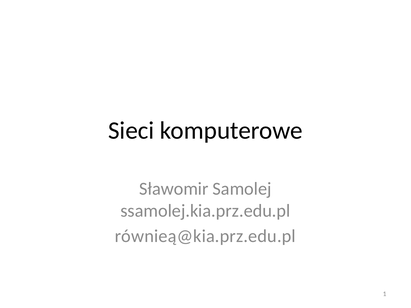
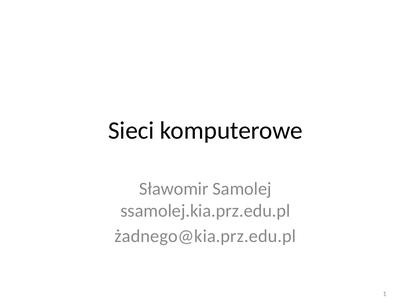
równieą@kia.prz.edu.pl: równieą@kia.prz.edu.pl -> żadnego@kia.prz.edu.pl
